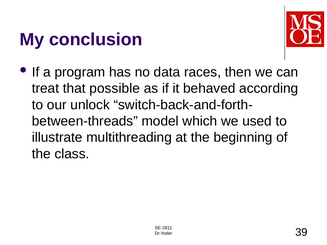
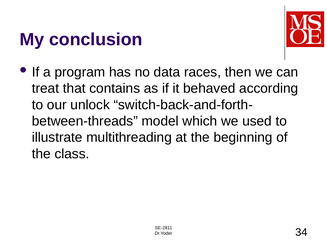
possible: possible -> contains
39: 39 -> 34
